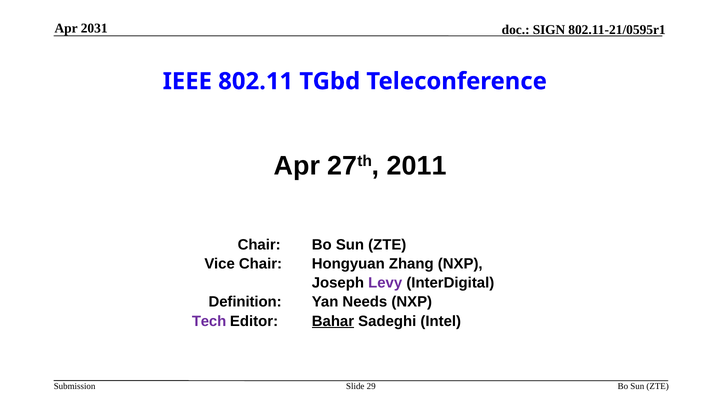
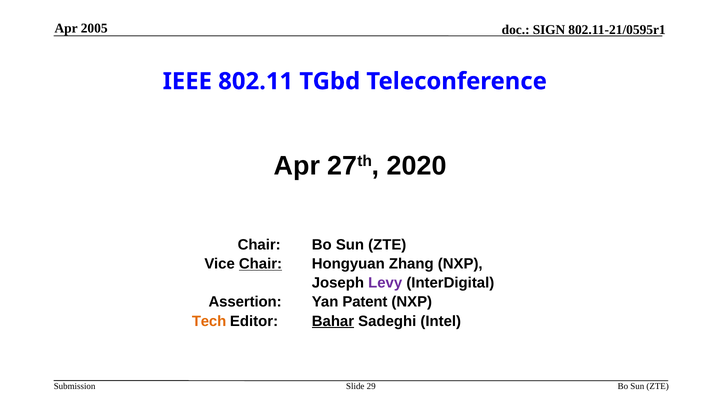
2031: 2031 -> 2005
2011: 2011 -> 2020
Chair at (261, 264) underline: none -> present
Definition: Definition -> Assertion
Needs: Needs -> Patent
Tech colour: purple -> orange
